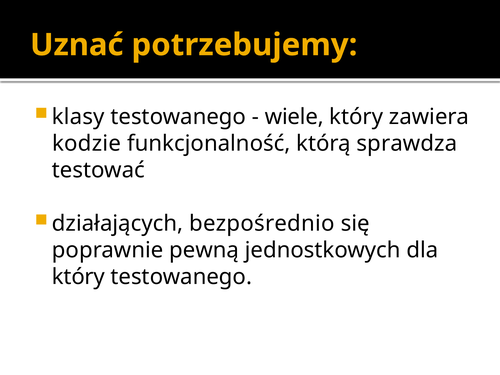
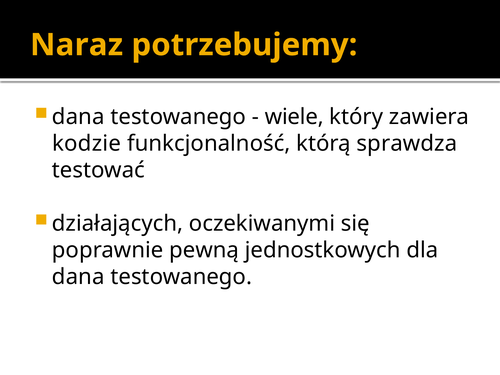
Uznać: Uznać -> Naraz
klasy at (78, 117): klasy -> dana
bezpośrednio: bezpośrednio -> oczekiwanymi
który at (78, 277): który -> dana
